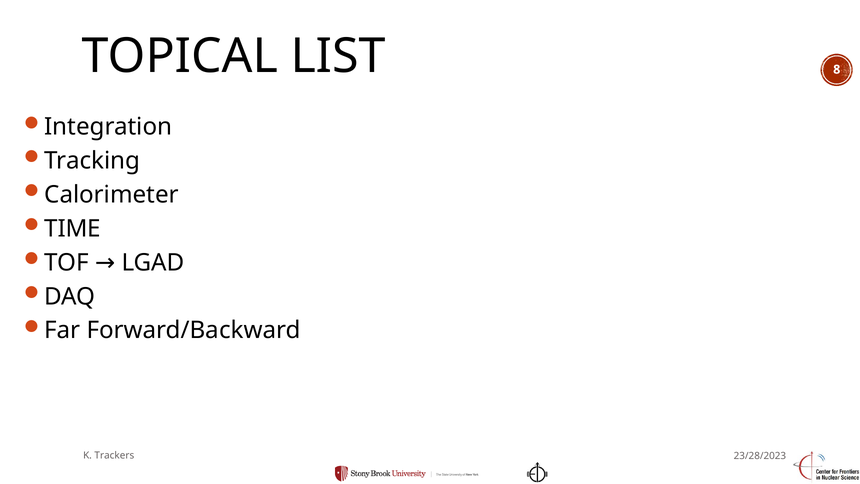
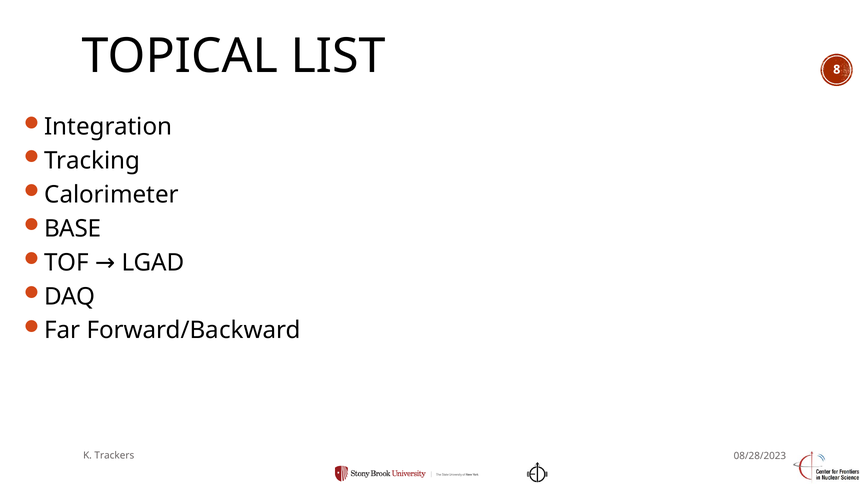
TIME: TIME -> BASE
23/28/2023: 23/28/2023 -> 08/28/2023
